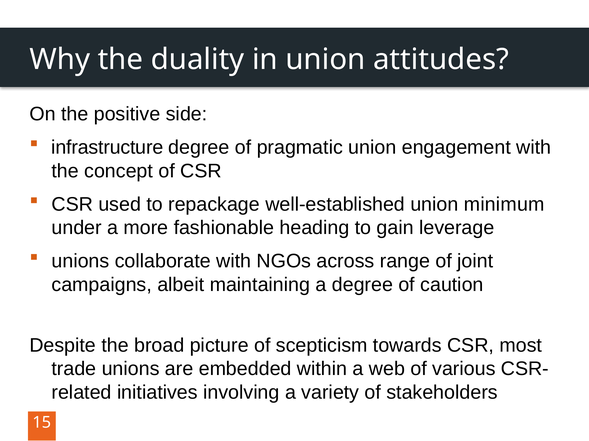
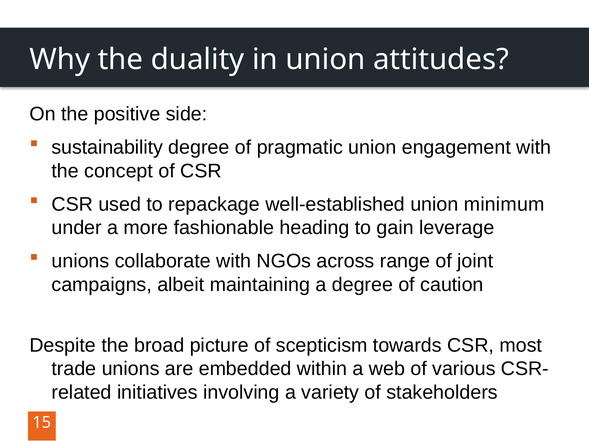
infrastructure: infrastructure -> sustainability
